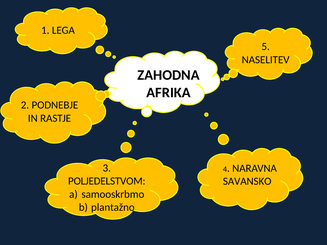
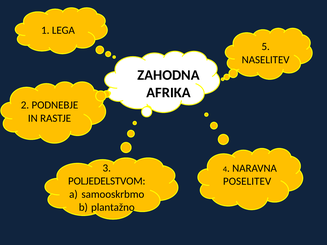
SAVANSKO: SAVANSKO -> POSELITEV
